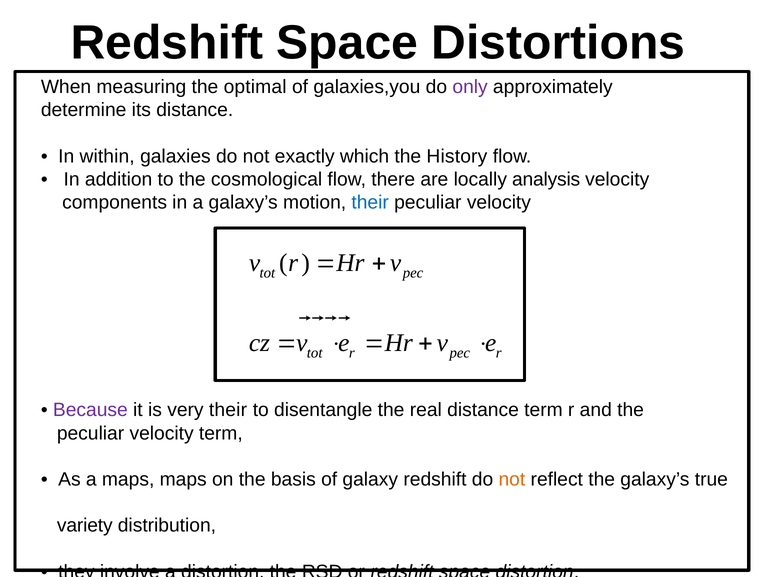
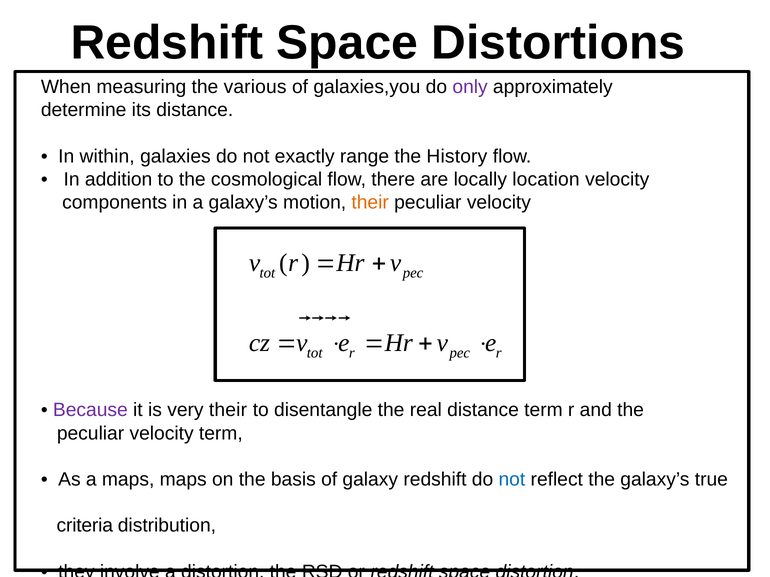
optimal: optimal -> various
which: which -> range
analysis: analysis -> location
their at (370, 203) colour: blue -> orange
not at (512, 480) colour: orange -> blue
variety: variety -> criteria
